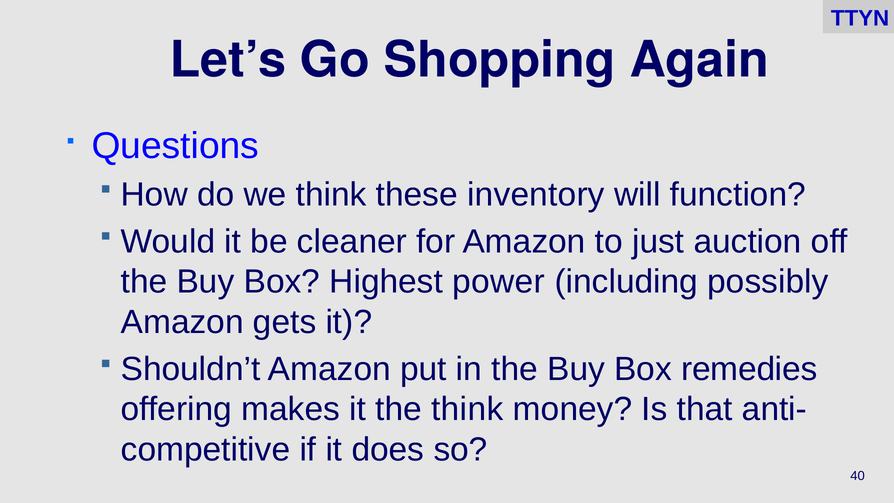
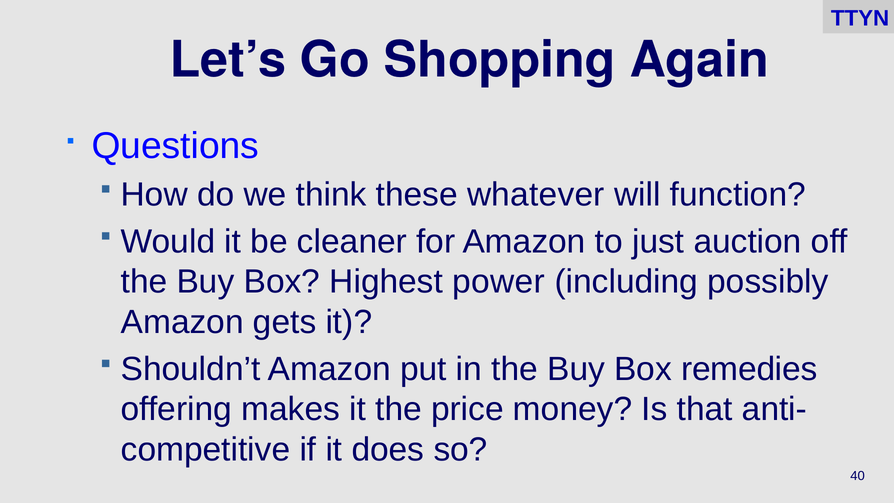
inventory: inventory -> whatever
the think: think -> price
